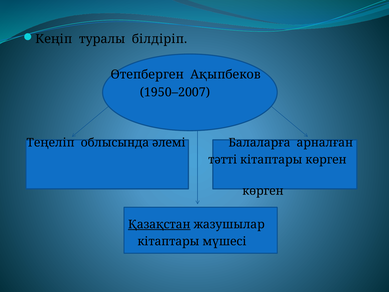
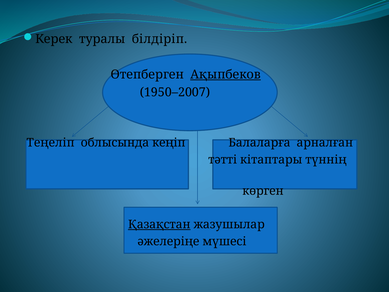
Кеңіп: Кеңіп -> Керек
Ақыпбеков underline: none -> present
әлемі: әлемі -> кеңіп
кітаптары көрген: көрген -> түннің
кітаптары at (168, 241): кітаптары -> әжелеріңе
